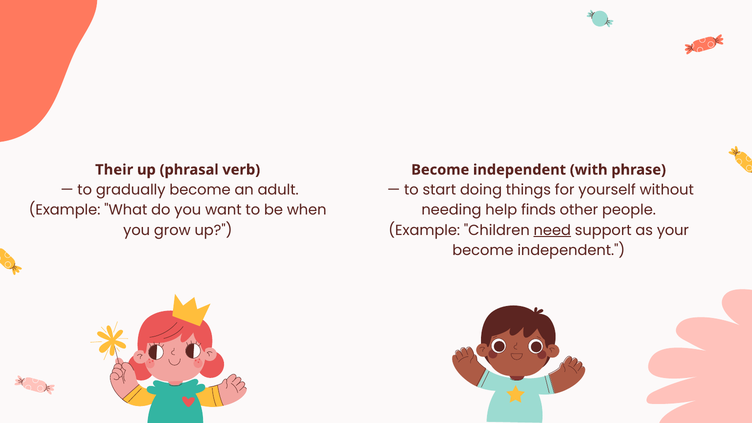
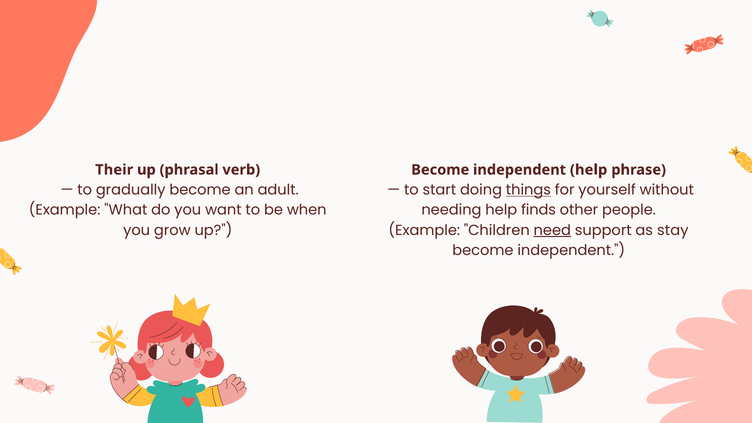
independent with: with -> help
things underline: none -> present
your: your -> stay
